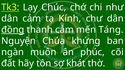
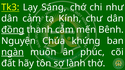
Chúc: Chúc -> Sáng
Táng: Táng -> Bênh
ngàn underline: none -> present
khát: khát -> lành
